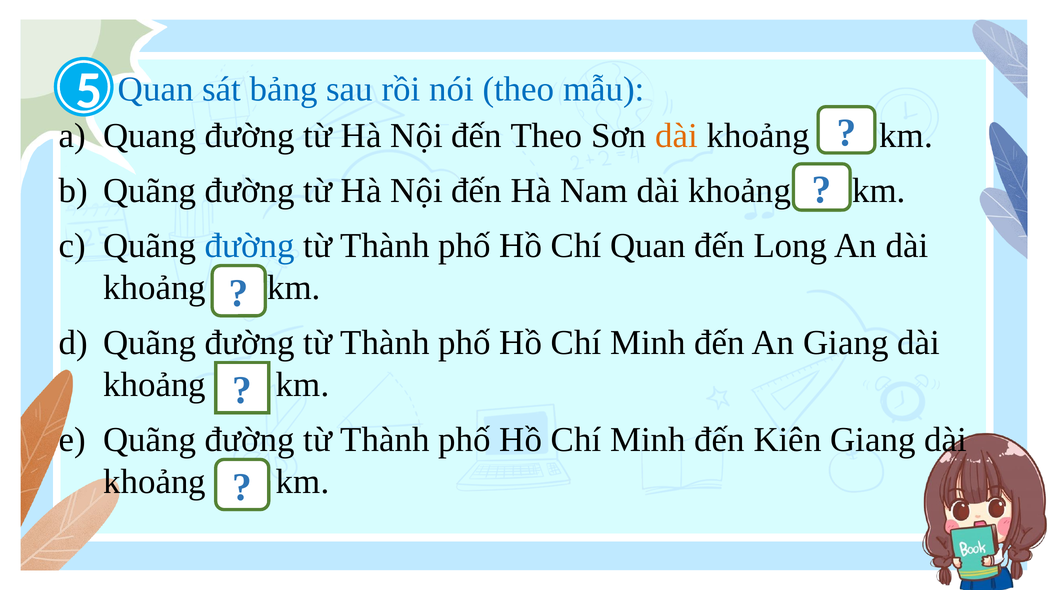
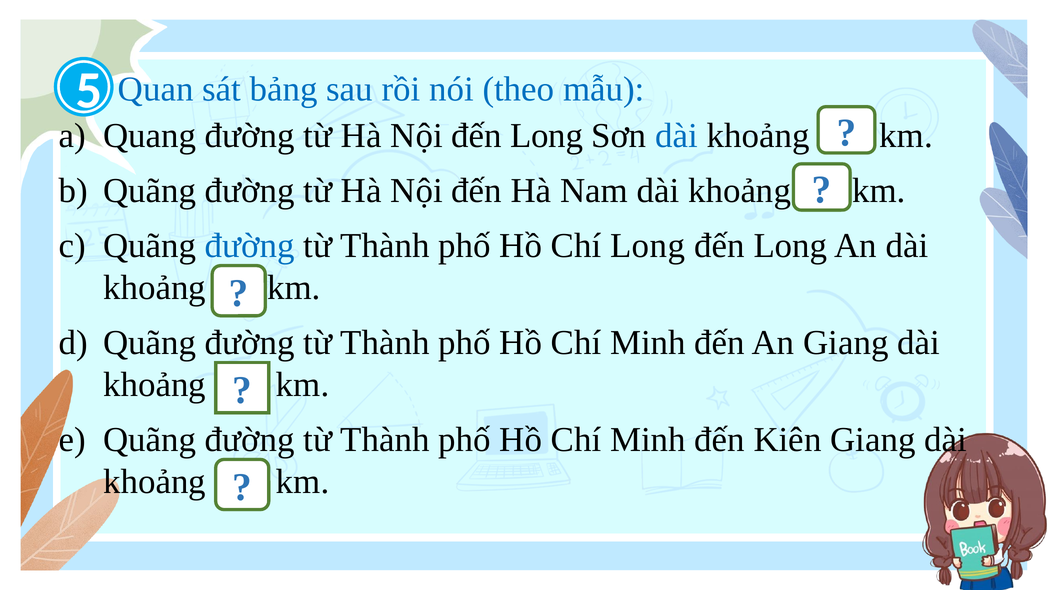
Nội đến Theo: Theo -> Long
dài at (677, 135) colour: orange -> blue
Chí Quan: Quan -> Long
